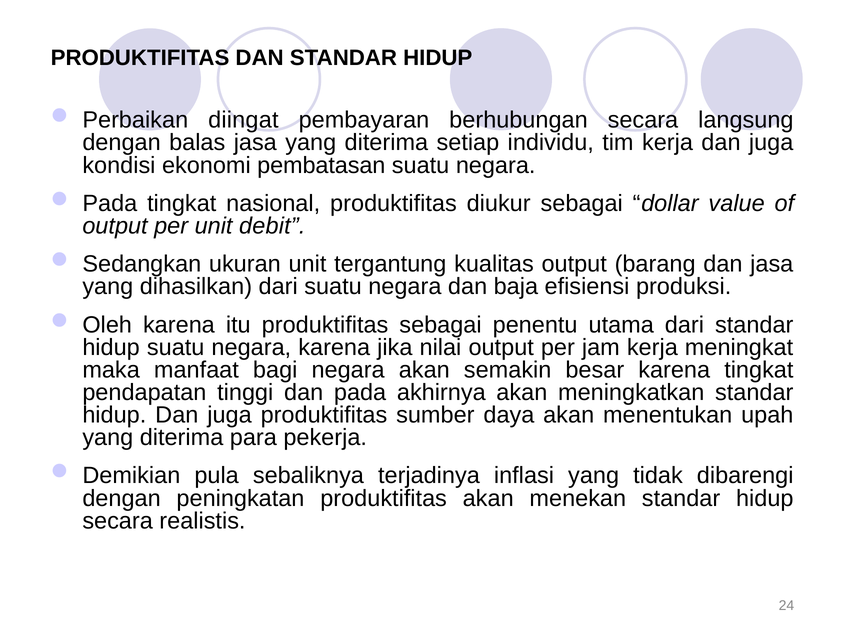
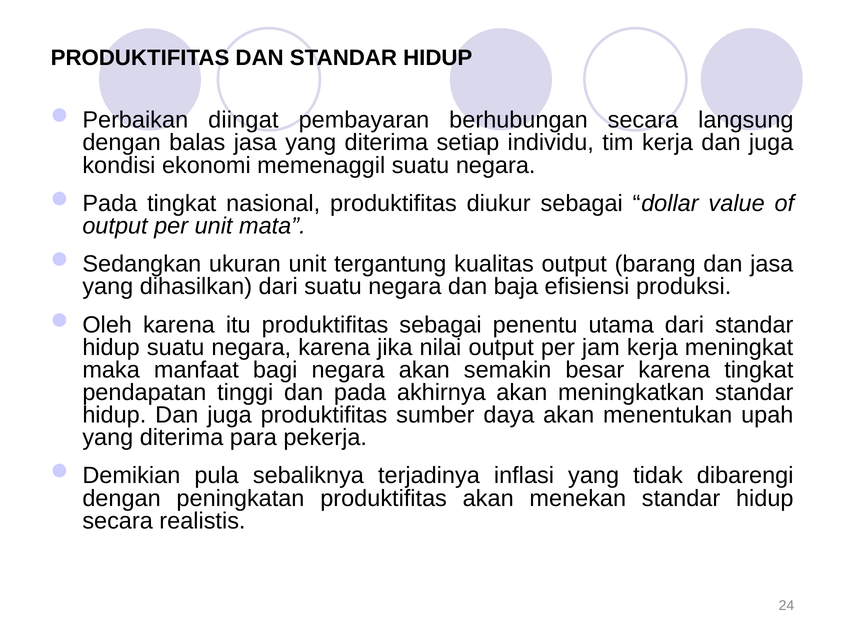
pembatasan: pembatasan -> memenaggil
debit: debit -> mata
